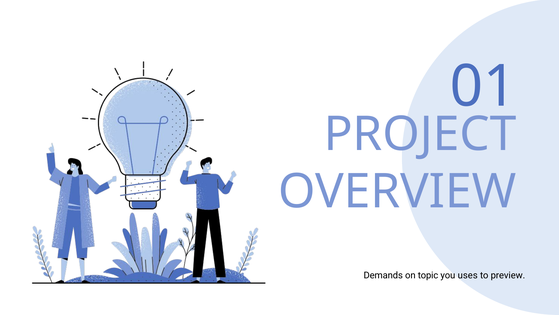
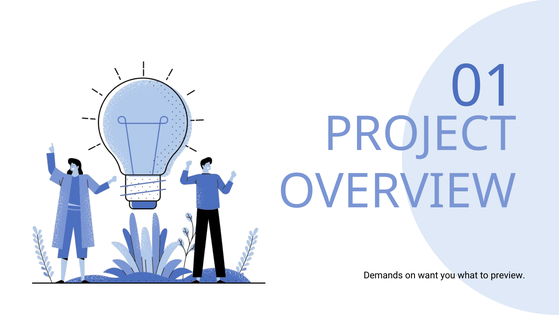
topic: topic -> want
uses: uses -> what
